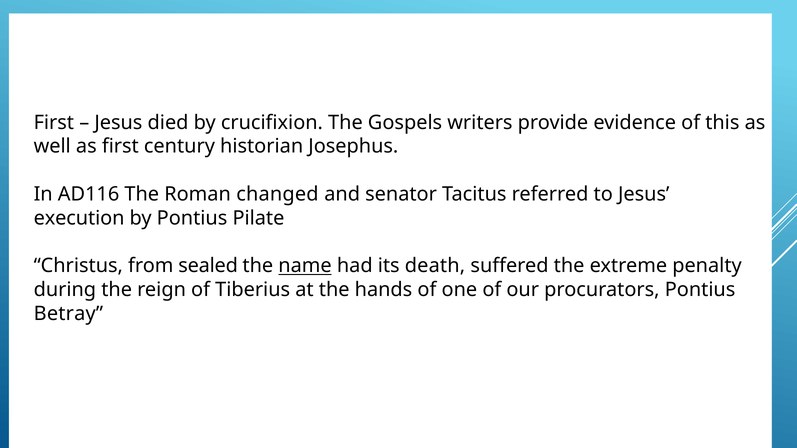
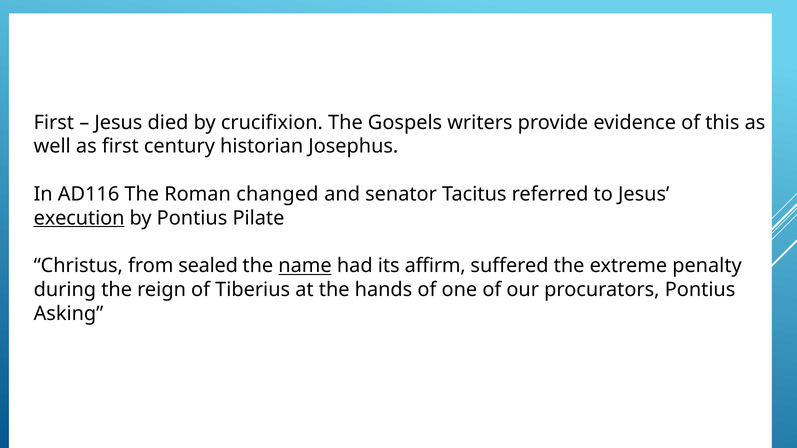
execution underline: none -> present
death: death -> affirm
Betray: Betray -> Asking
